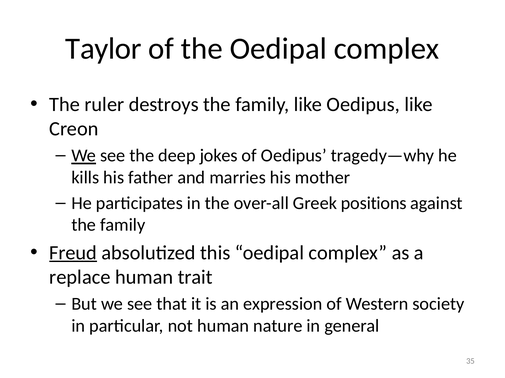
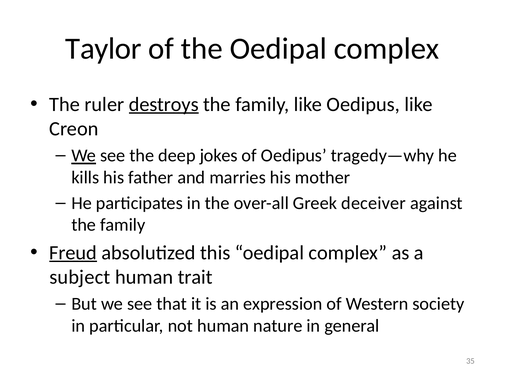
destroys underline: none -> present
positions: positions -> deceiver
replace: replace -> subject
